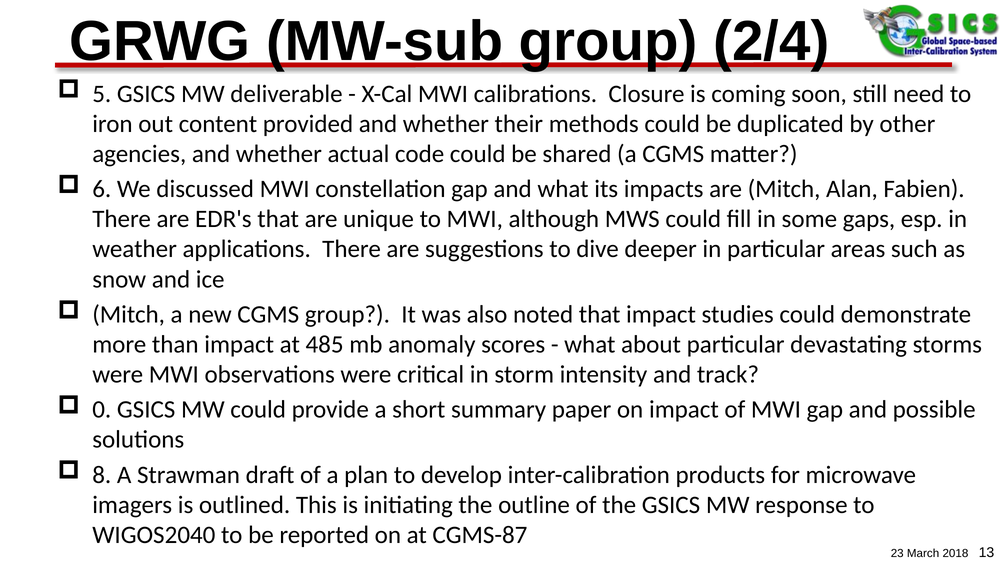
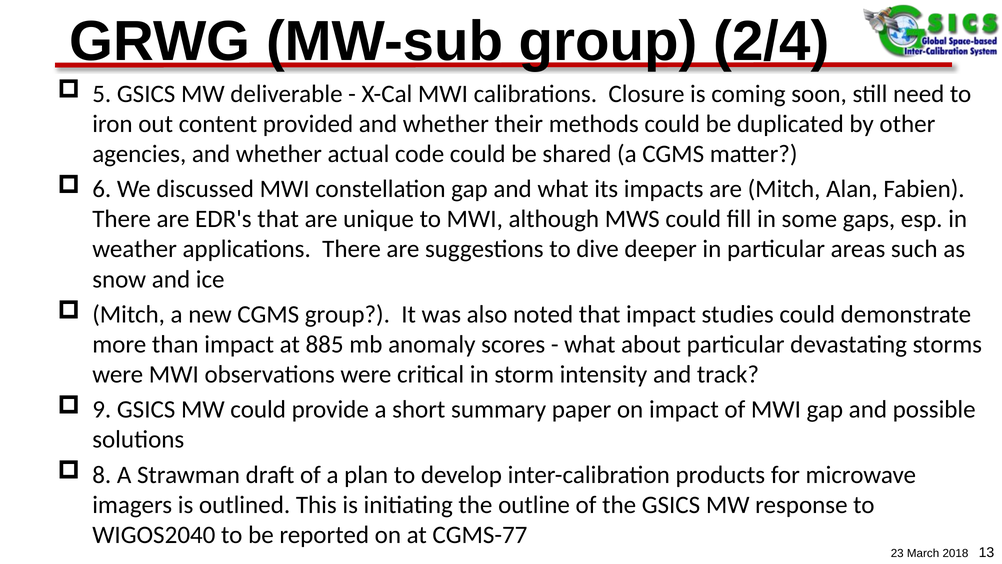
485: 485 -> 885
0: 0 -> 9
CGMS-87: CGMS-87 -> CGMS-77
